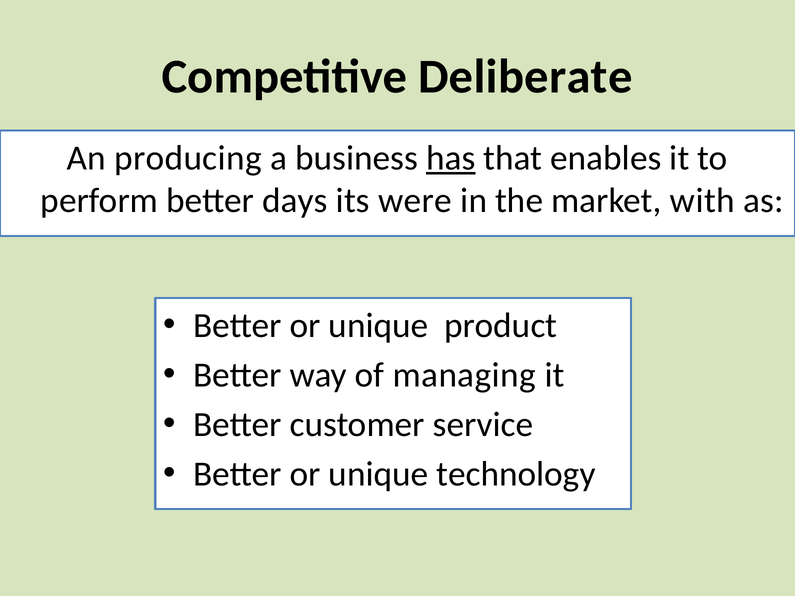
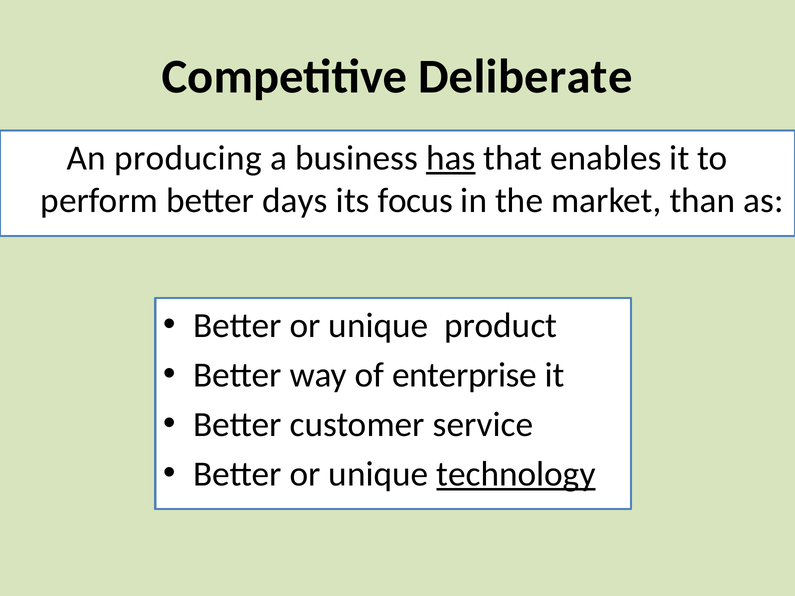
were: were -> focus
with: with -> than
managing: managing -> enterprise
technology underline: none -> present
